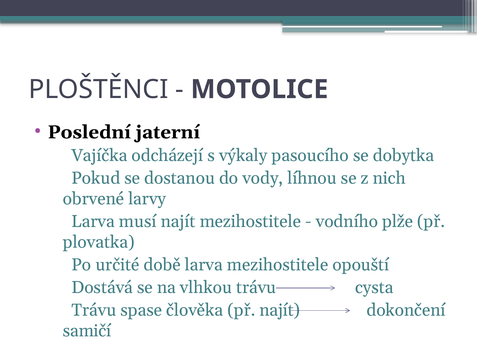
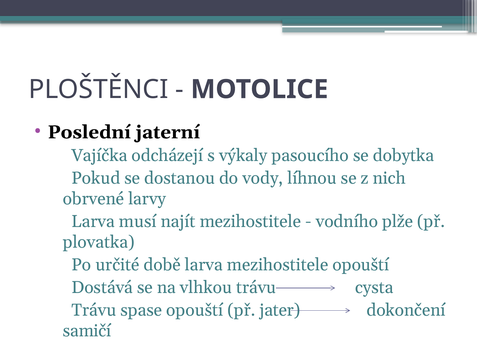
spase člověka: člověka -> opouští
př najít: najít -> jater
